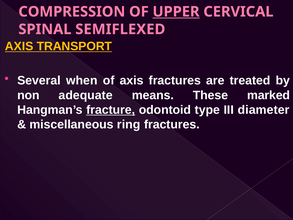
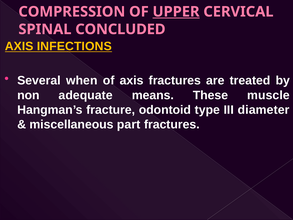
SEMIFLEXED: SEMIFLEXED -> CONCLUDED
TRANSPORT: TRANSPORT -> INFECTIONS
marked: marked -> muscle
fracture underline: present -> none
ring: ring -> part
